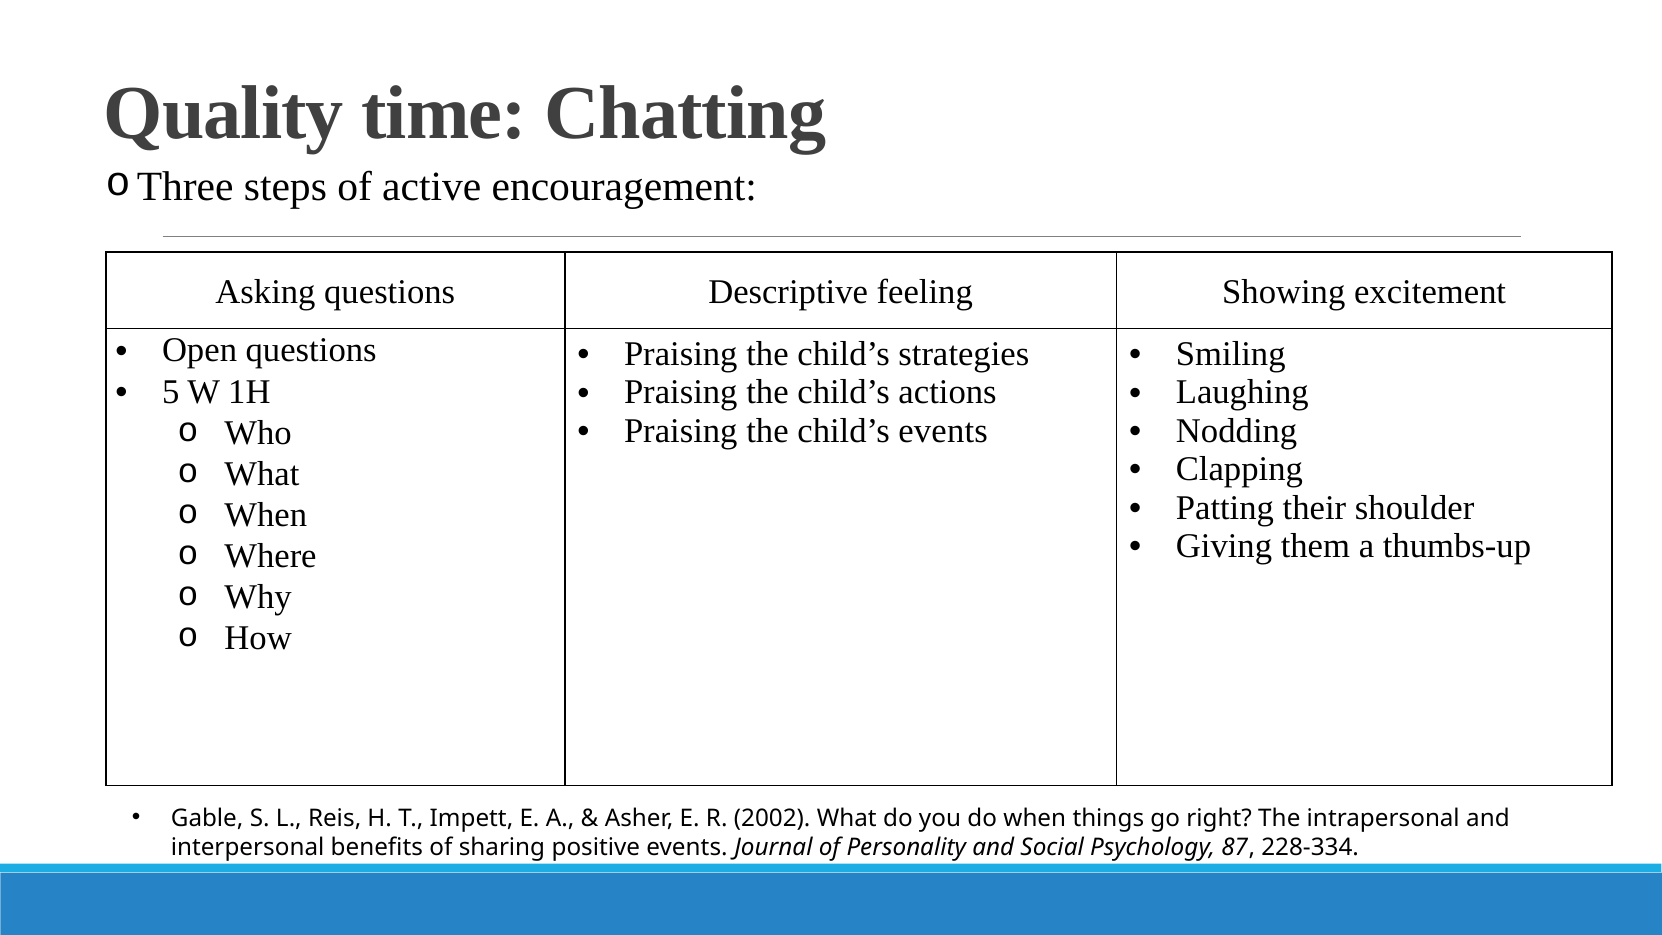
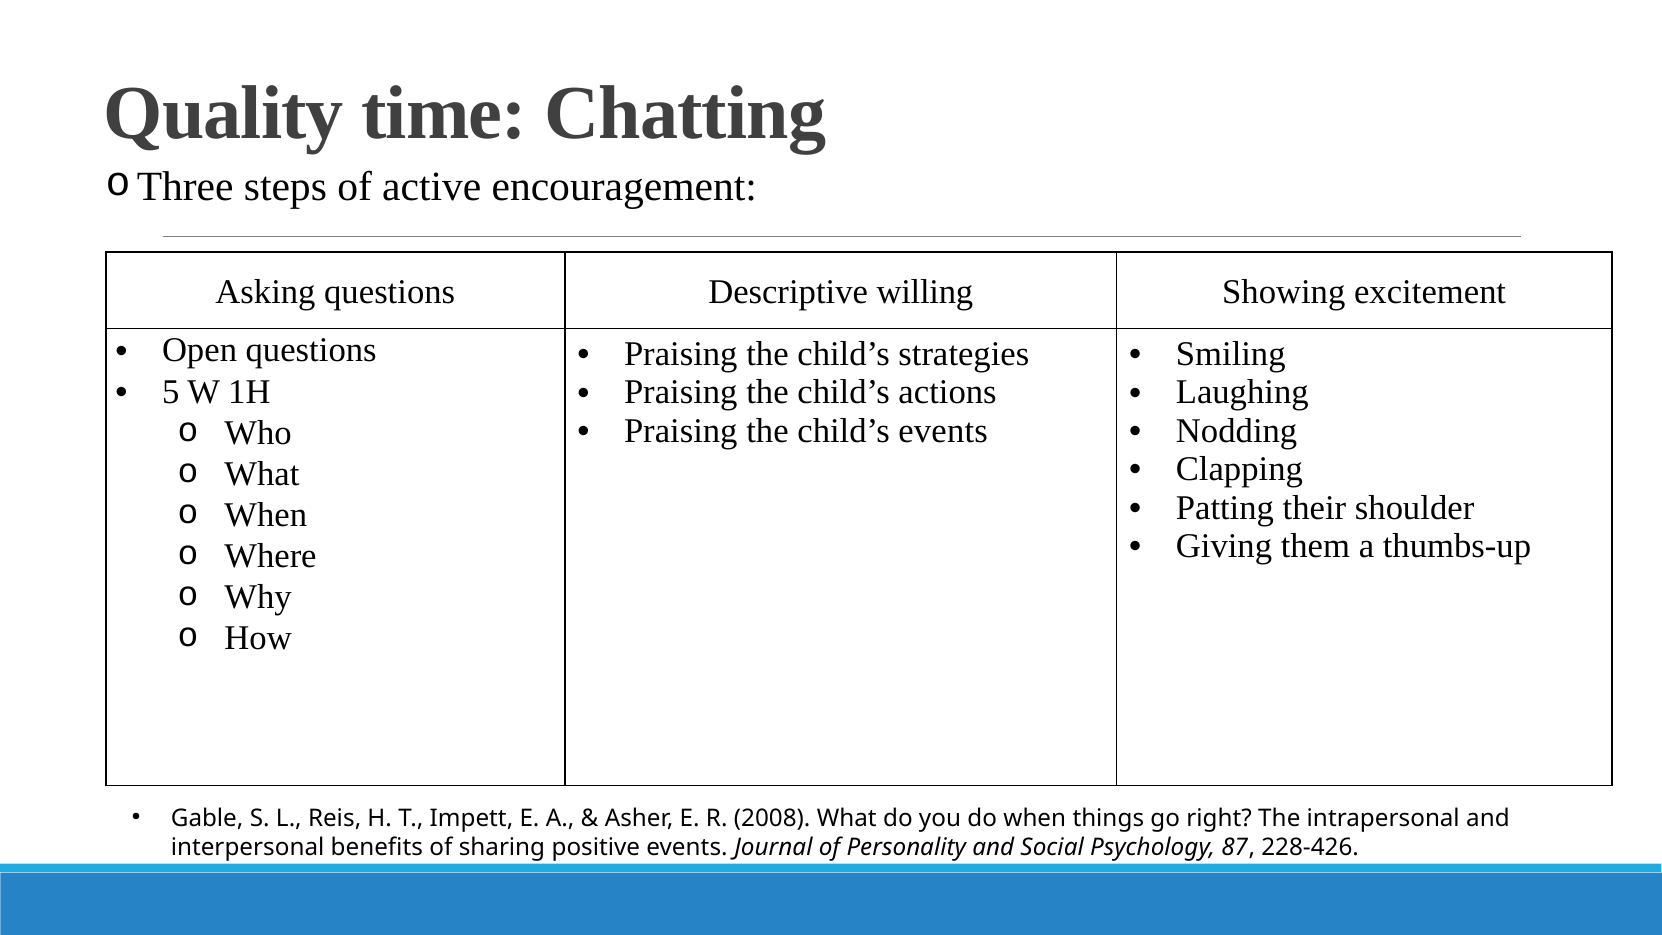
feeling: feeling -> willing
2002: 2002 -> 2008
228-334: 228-334 -> 228-426
